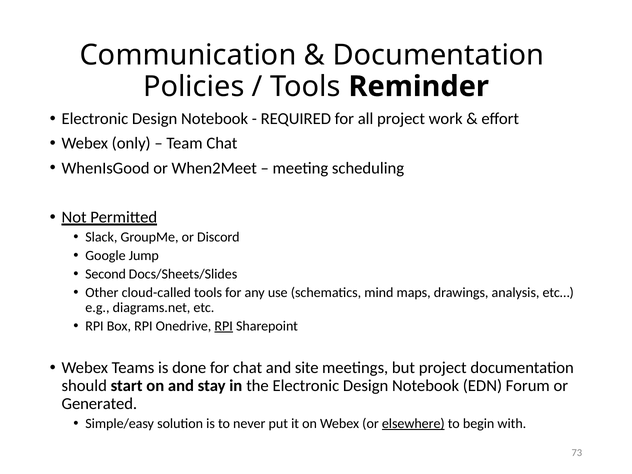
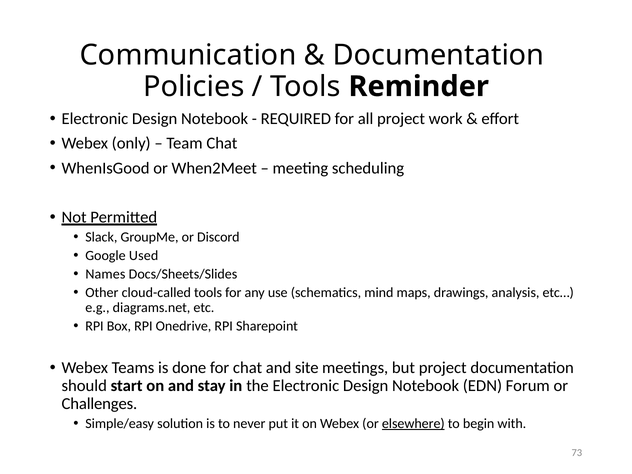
Jump: Jump -> Used
Second: Second -> Names
RPI at (224, 326) underline: present -> none
Generated: Generated -> Challenges
